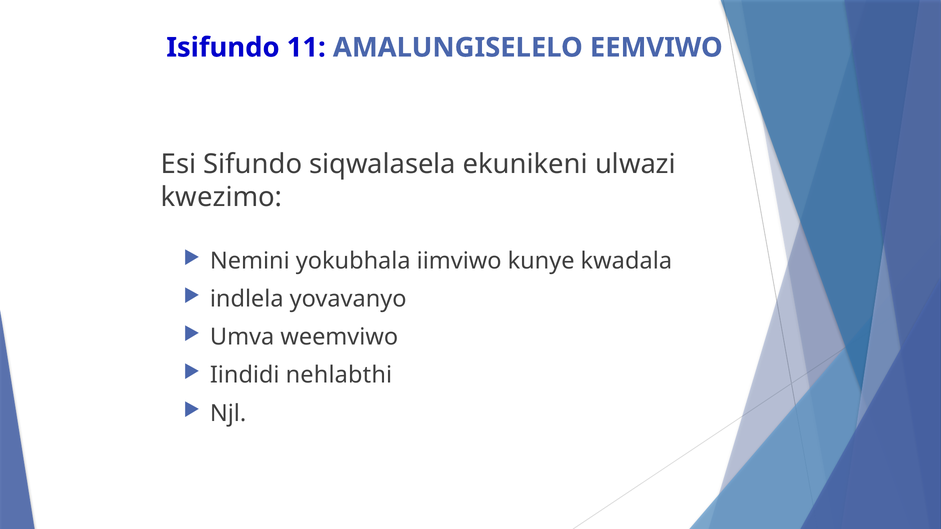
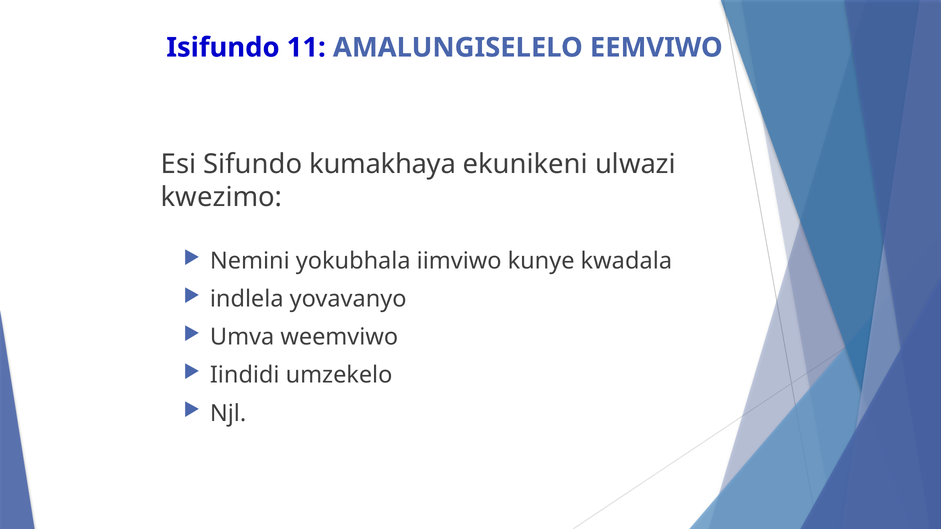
siqwalasela: siqwalasela -> kumakhaya
nehlabthi: nehlabthi -> umzekelo
